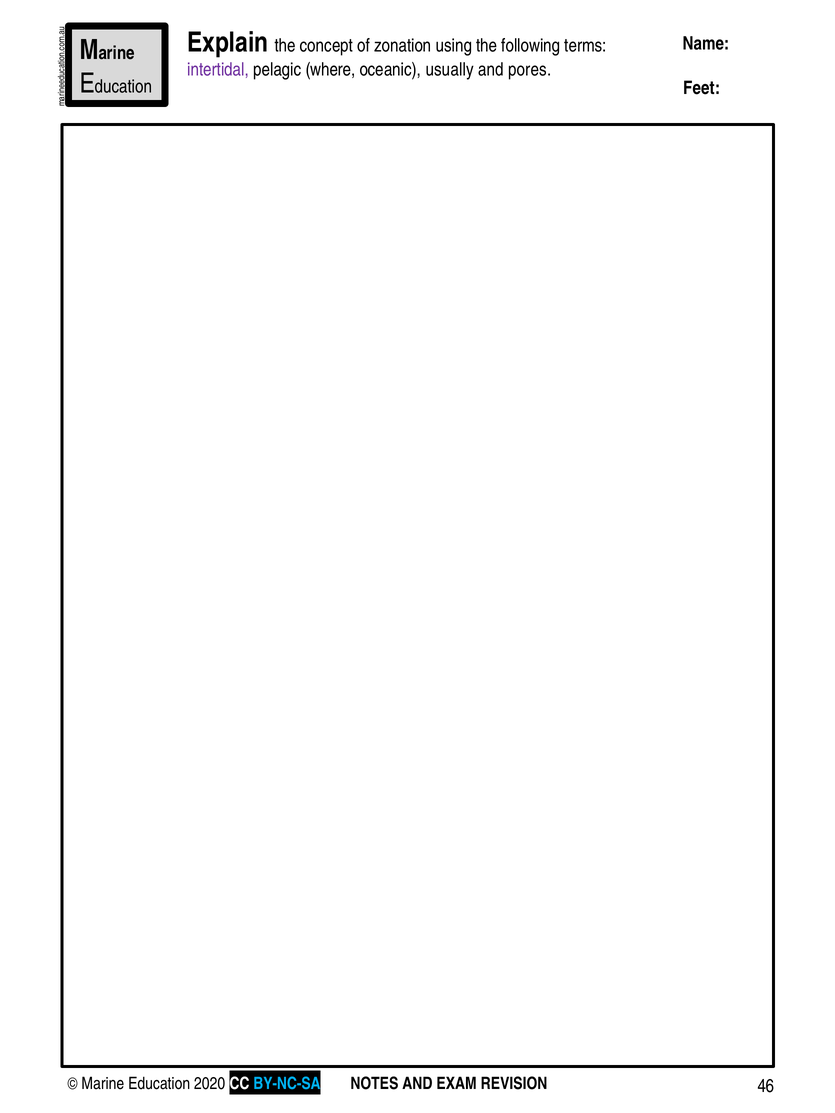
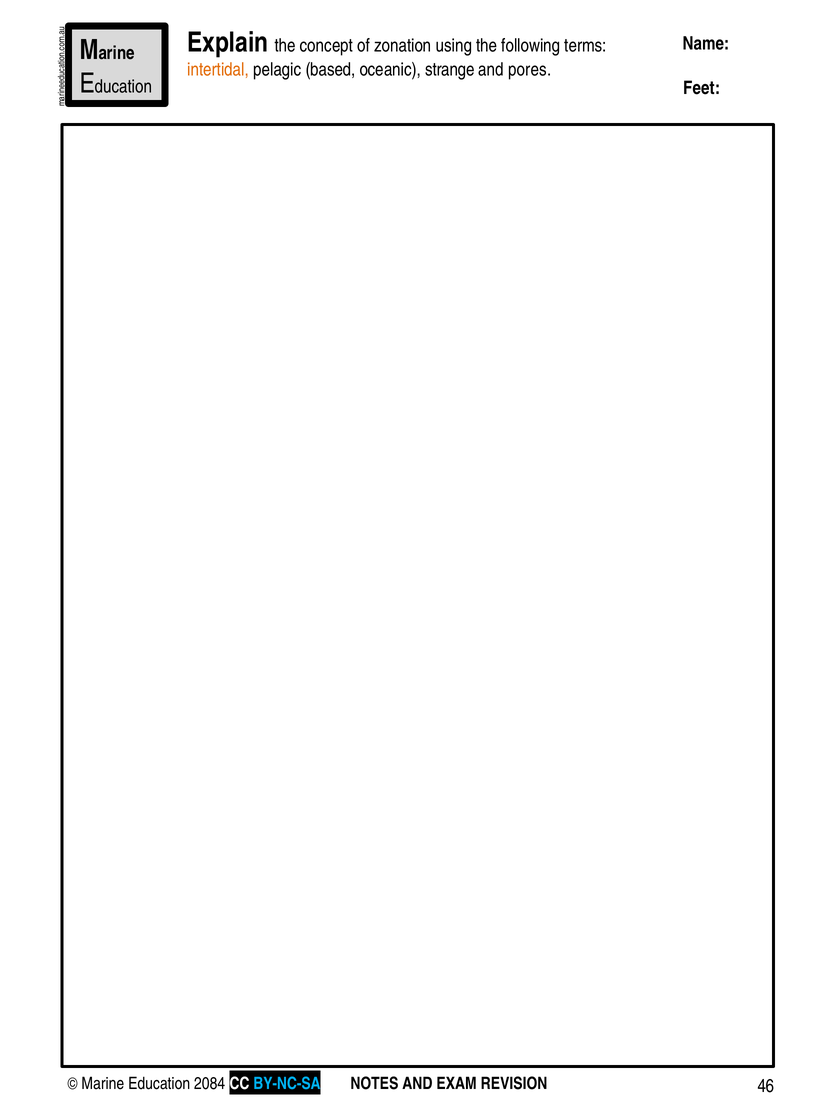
intertidal colour: purple -> orange
where: where -> based
usually: usually -> strange
2020: 2020 -> 2084
